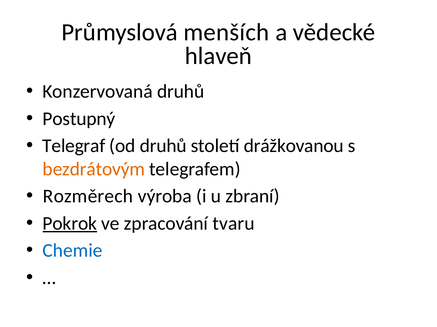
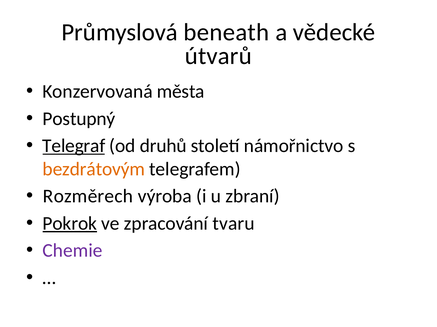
menších: menších -> beneath
hlaveň: hlaveň -> útvarů
Konzervovaná druhů: druhů -> města
Telegraf underline: none -> present
drážkovanou: drážkovanou -> námořnictvo
Chemie colour: blue -> purple
